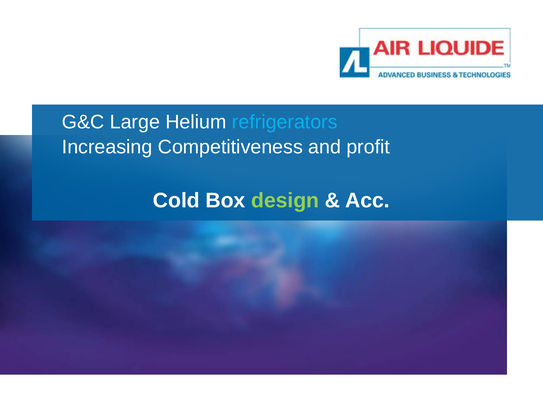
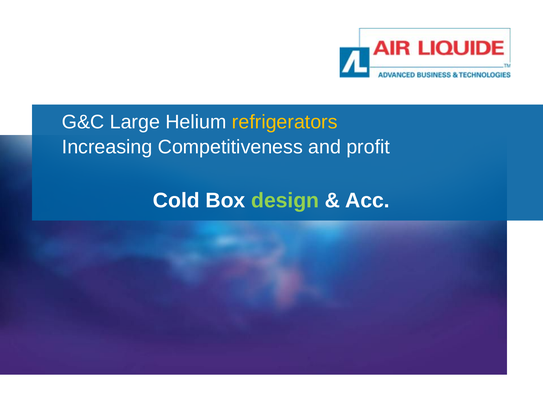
refrigerators colour: light blue -> yellow
